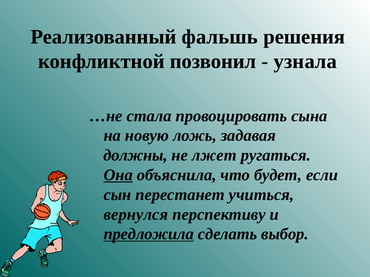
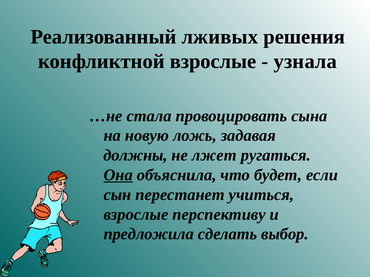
фальшь: фальшь -> лживых
конфликтной позвонил: позвонил -> взрослые
вернулся at (136, 215): вернулся -> взрослые
предложила underline: present -> none
